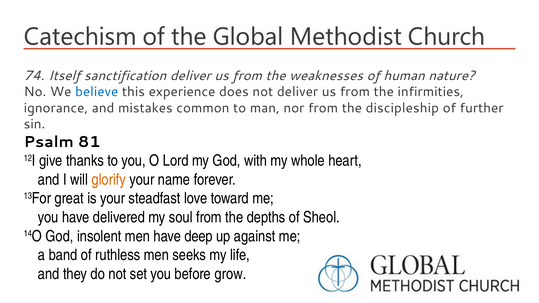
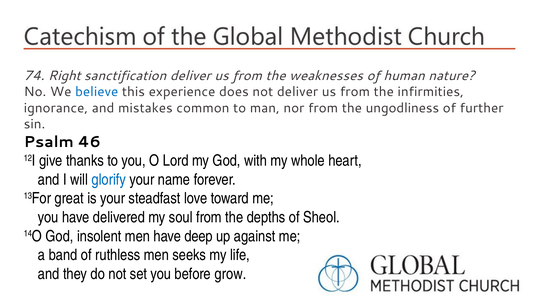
Itself: Itself -> Right
discipleship: discipleship -> ungodliness
81: 81 -> 46
glorify colour: orange -> blue
